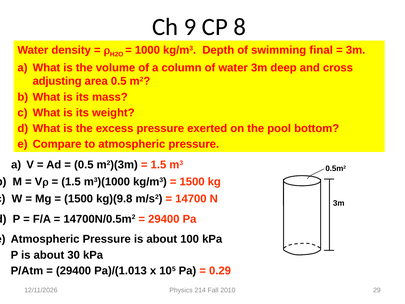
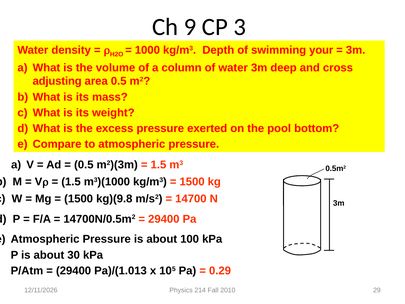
8: 8 -> 3
final: final -> your
